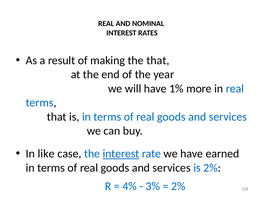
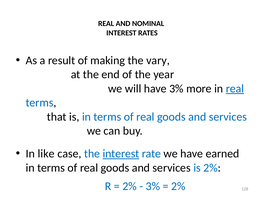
the that: that -> vary
have 1%: 1% -> 3%
real at (235, 89) underline: none -> present
4% at (130, 186): 4% -> 2%
